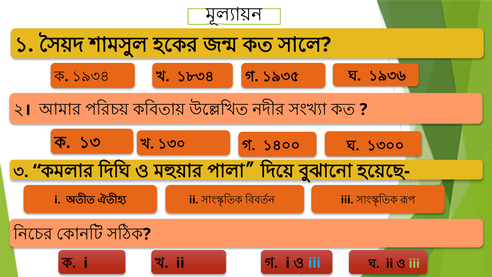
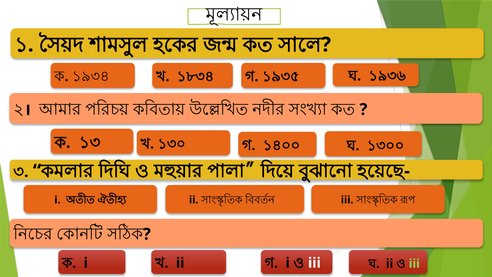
iii at (314, 263) colour: light blue -> white
